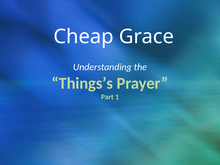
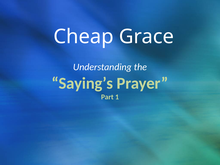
Things’s: Things’s -> Saying’s
